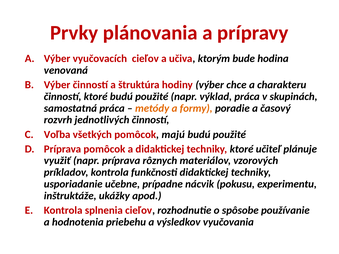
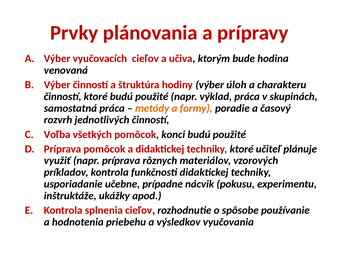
chce: chce -> úloh
majú: majú -> konci
